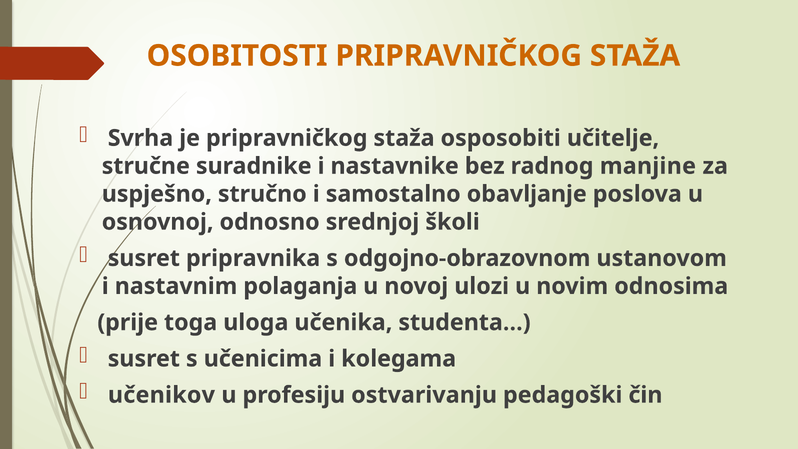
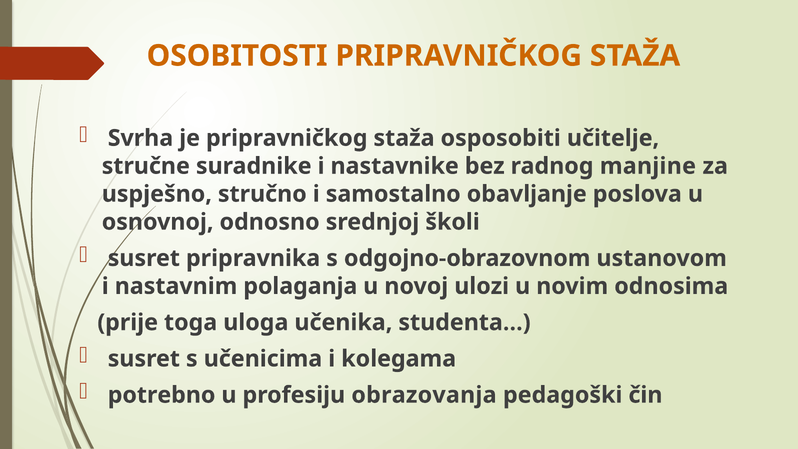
učenikov: učenikov -> potrebno
ostvarivanju: ostvarivanju -> obrazovanja
